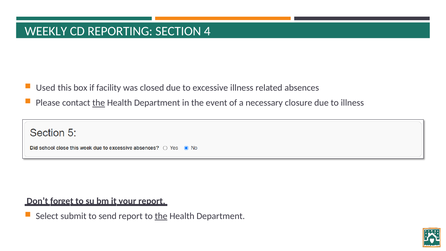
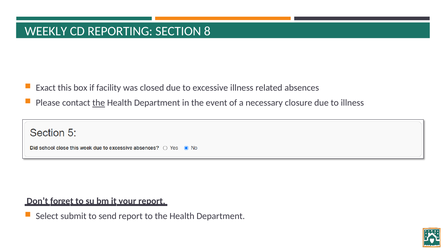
4: 4 -> 8
Used: Used -> Exact
the at (161, 216) underline: present -> none
